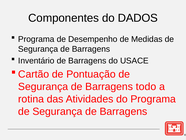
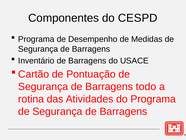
DADOS: DADOS -> CESPD
